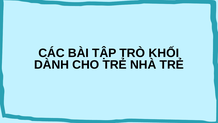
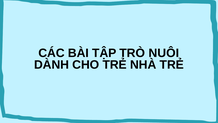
KHỐI: KHỐI -> NUÔI
